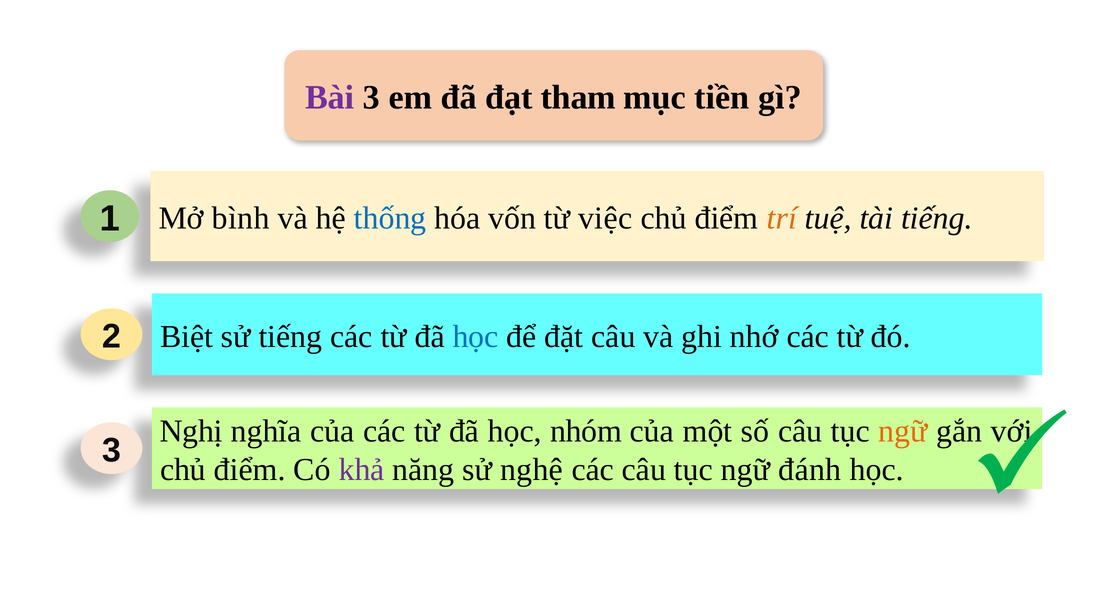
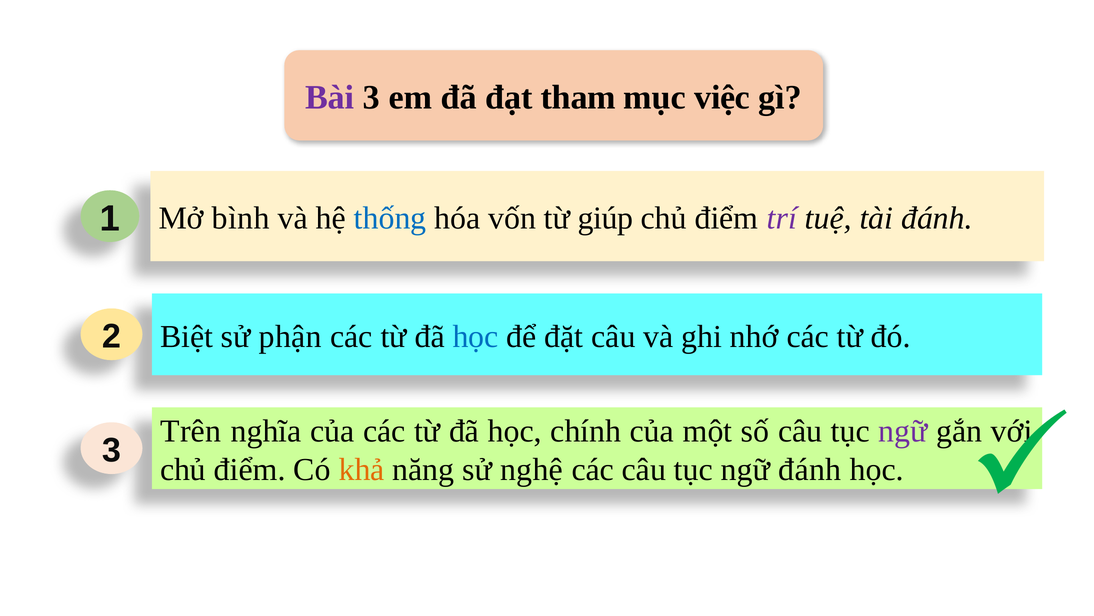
tiền: tiền -> việc
việc: việc -> giúp
trí colour: orange -> purple
tài tiếng: tiếng -> đánh
sử tiếng: tiếng -> phận
Nghị: Nghị -> Trên
nhóm: nhóm -> chính
ngữ at (903, 431) colour: orange -> purple
khả colour: purple -> orange
